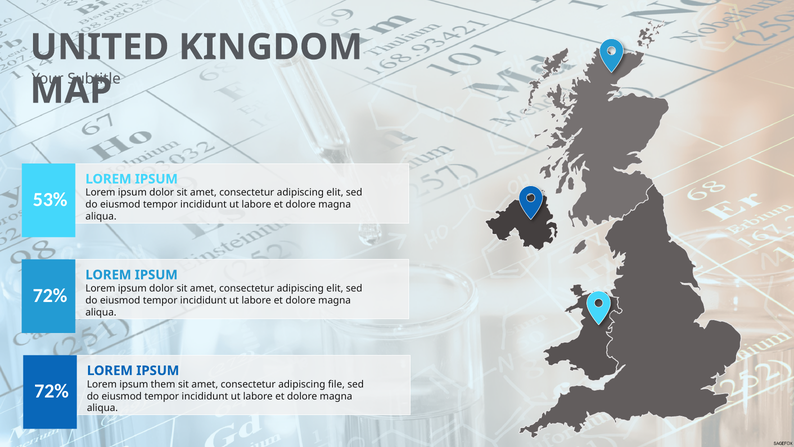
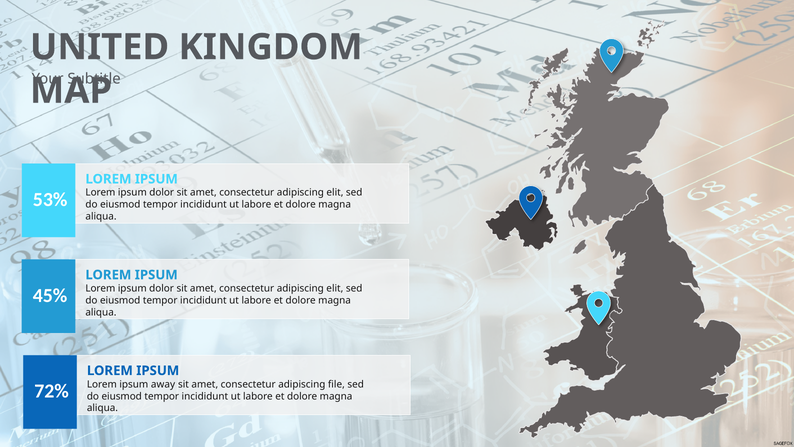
72% at (50, 295): 72% -> 45%
them: them -> away
